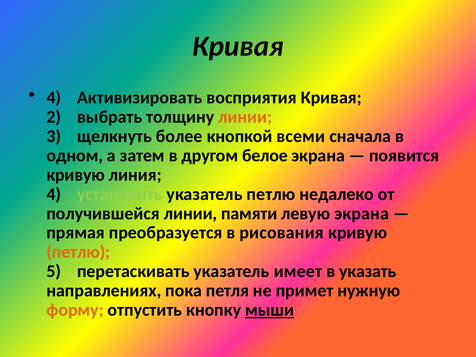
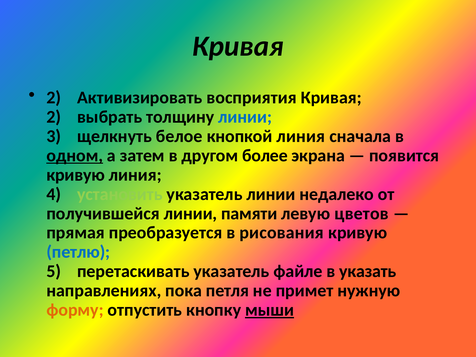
4 at (54, 98): 4 -> 2
линии at (245, 117) colour: orange -> blue
более: более -> белое
кнопкой всеми: всеми -> линия
одном underline: none -> present
белое: белое -> более
указатель петлю: петлю -> линии
левую экрана: экрана -> цветов
петлю at (78, 252) colour: orange -> blue
имеет: имеет -> файле
